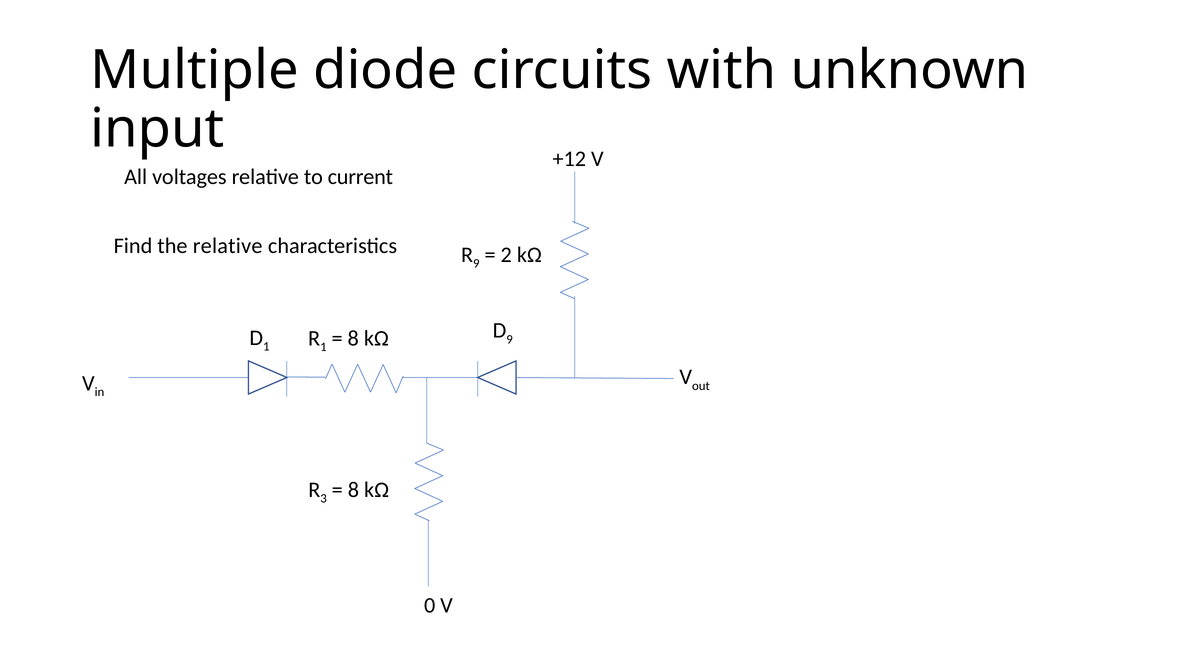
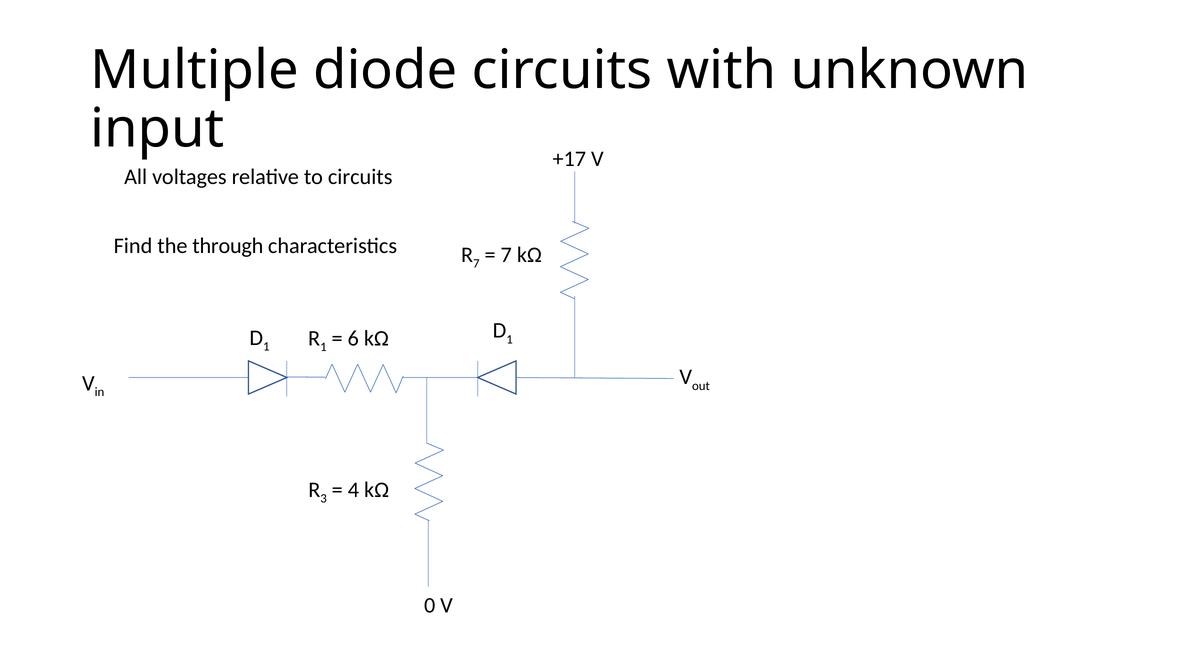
+12: +12 -> +17
to current: current -> circuits
the relative: relative -> through
9 at (476, 264): 9 -> 7
2 at (506, 255): 2 -> 7
9 at (510, 339): 9 -> 1
8 at (353, 338): 8 -> 6
8 at (353, 490): 8 -> 4
